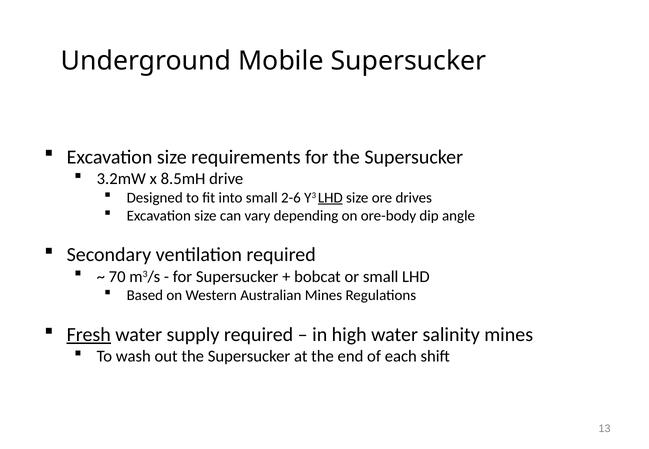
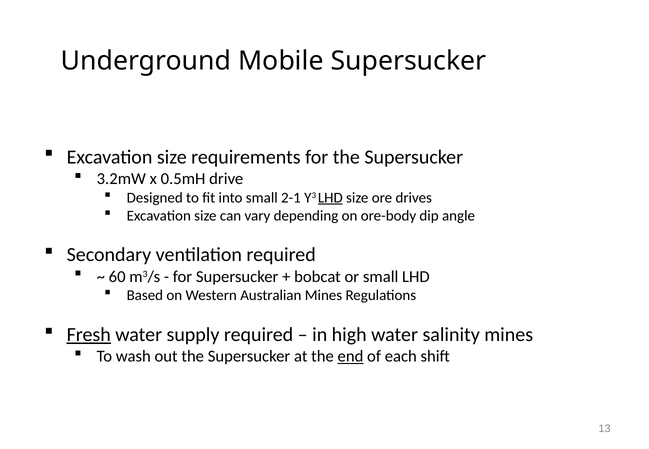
8.5mH: 8.5mH -> 0.5mH
2-6: 2-6 -> 2-1
70: 70 -> 60
end underline: none -> present
